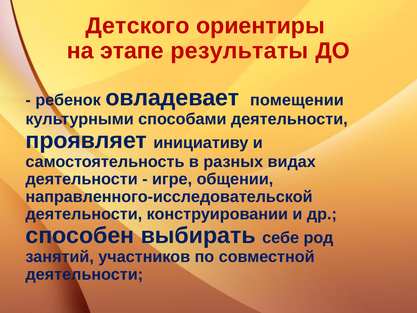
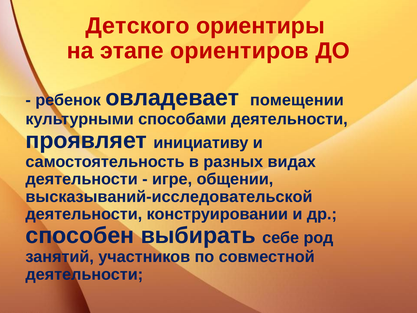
результаты: результаты -> ориентиров
направленного-исследовательской: направленного-исследовательской -> высказываний-исследовательской
